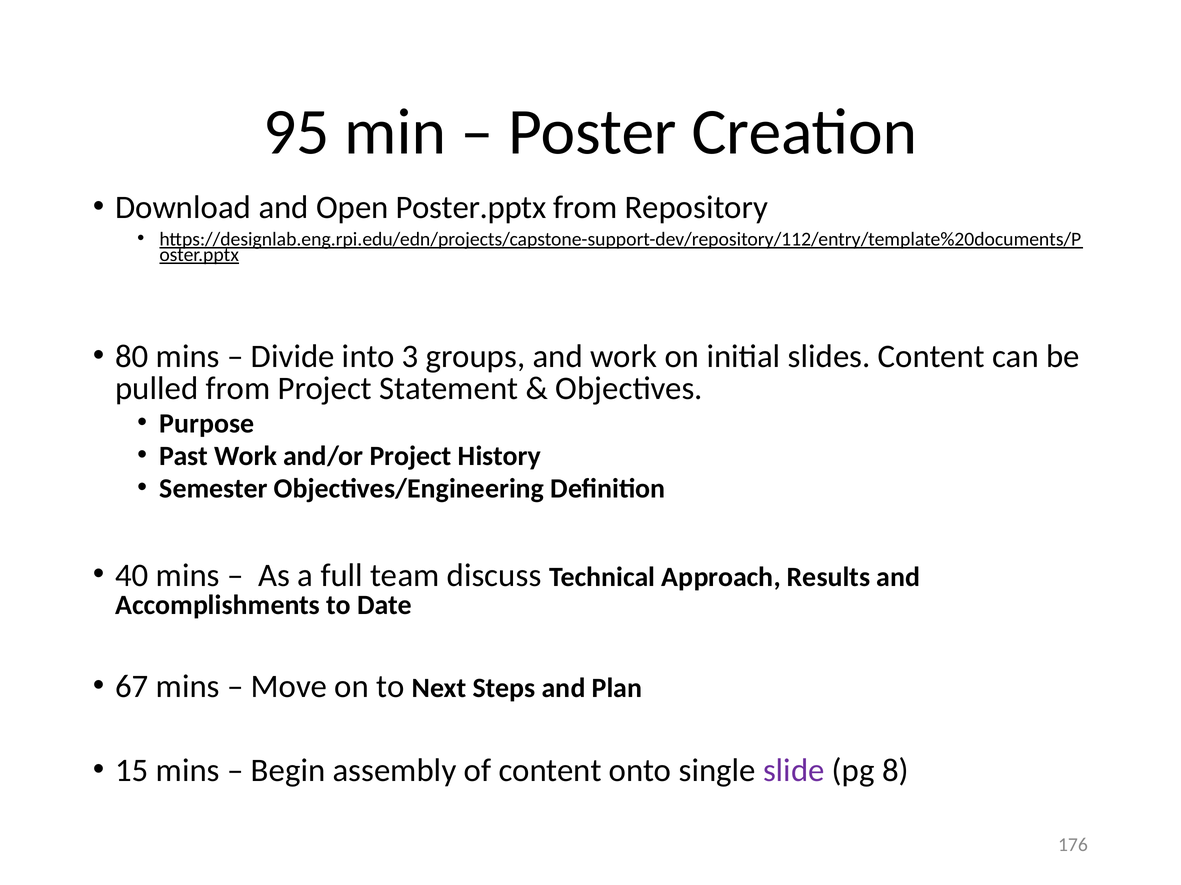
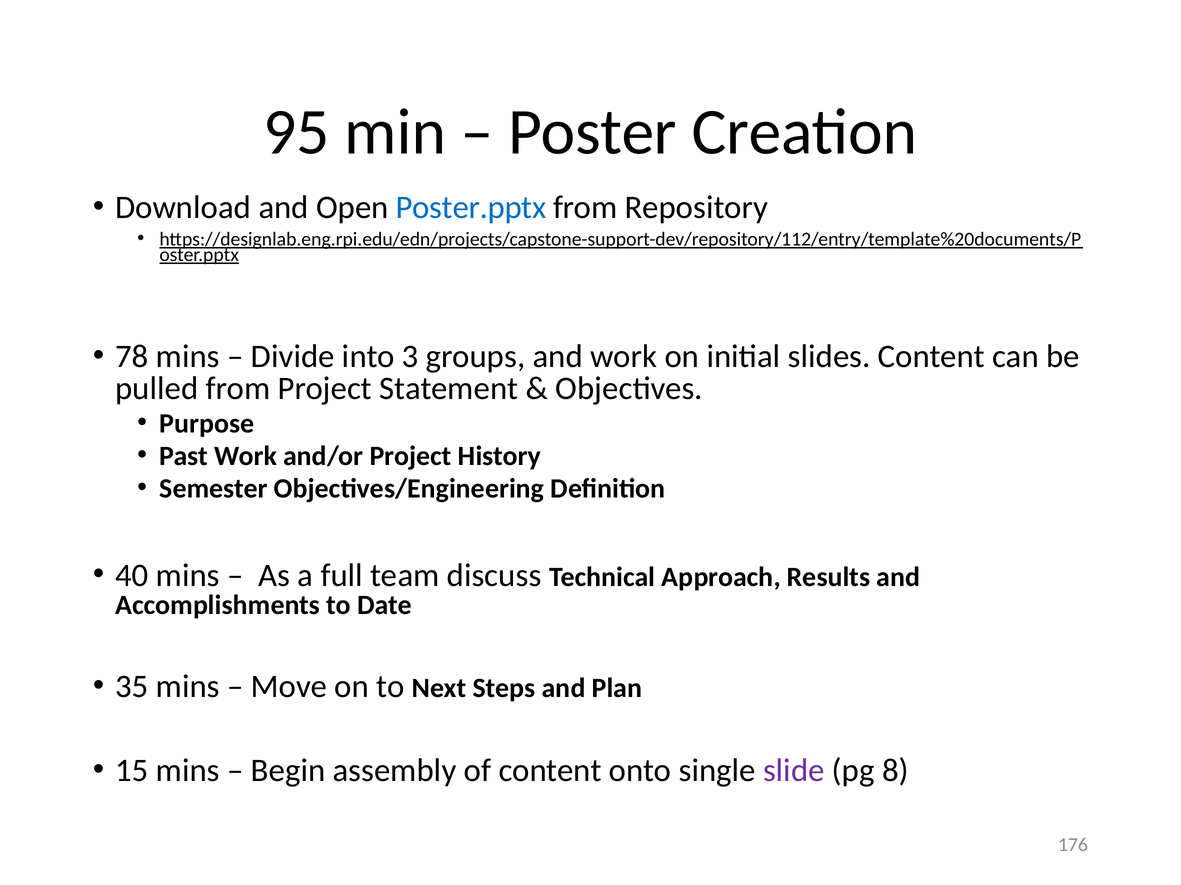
Poster.pptx colour: black -> blue
80: 80 -> 78
67: 67 -> 35
